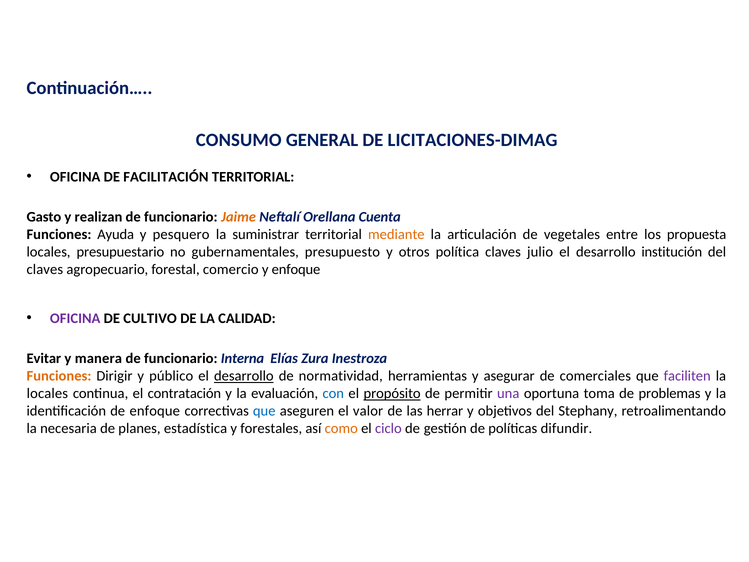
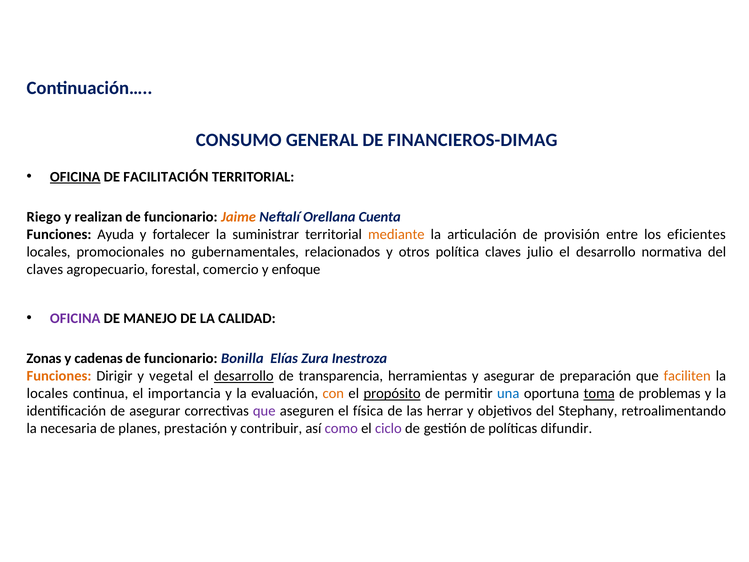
LICITACIONES-DIMAG: LICITACIONES-DIMAG -> FINANCIEROS-DIMAG
OFICINA at (75, 177) underline: none -> present
Gasto: Gasto -> Riego
pesquero: pesquero -> fortalecer
vegetales: vegetales -> provisión
propuesta: propuesta -> eficientes
presupuestario: presupuestario -> promocionales
presupuesto: presupuesto -> relacionados
institución: institución -> normativa
CULTIVO: CULTIVO -> MANEJO
Evitar: Evitar -> Zonas
manera: manera -> cadenas
Interna: Interna -> Bonilla
público: público -> vegetal
normatividad: normatividad -> transparencia
comerciales: comerciales -> preparación
faciliten colour: purple -> orange
contratación: contratación -> importancia
con colour: blue -> orange
una colour: purple -> blue
toma underline: none -> present
de enfoque: enfoque -> asegurar
que at (264, 411) colour: blue -> purple
valor: valor -> física
estadística: estadística -> prestación
forestales: forestales -> contribuir
como colour: orange -> purple
